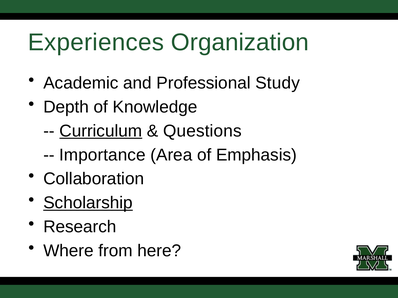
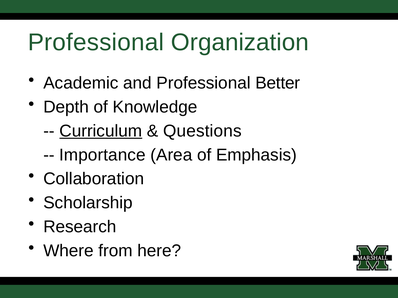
Experiences at (96, 42): Experiences -> Professional
Study: Study -> Better
Scholarship underline: present -> none
